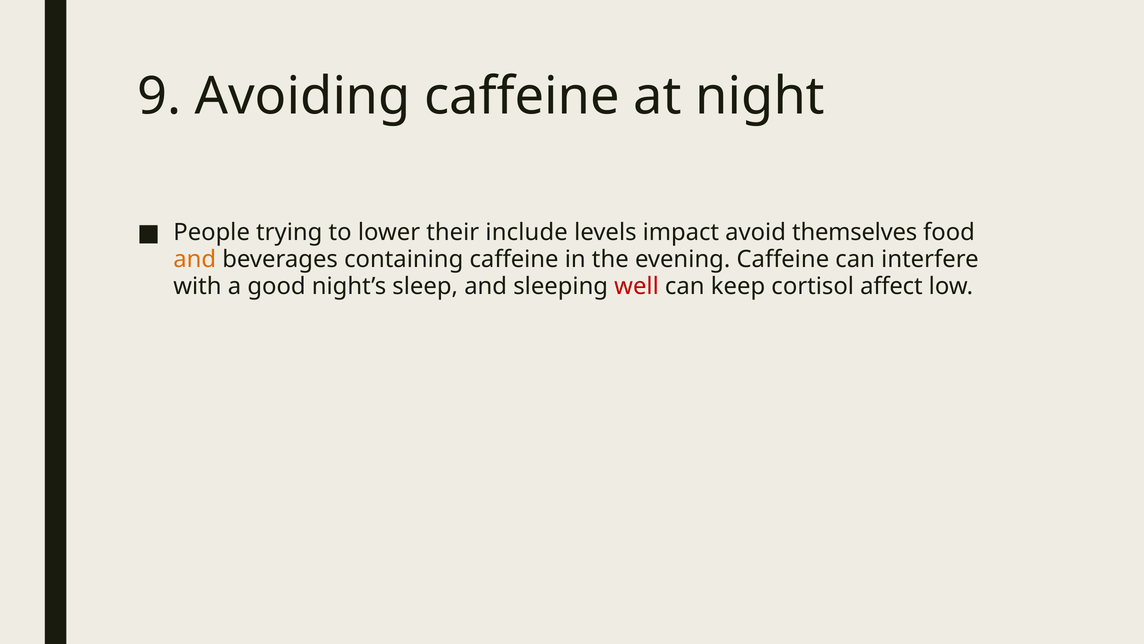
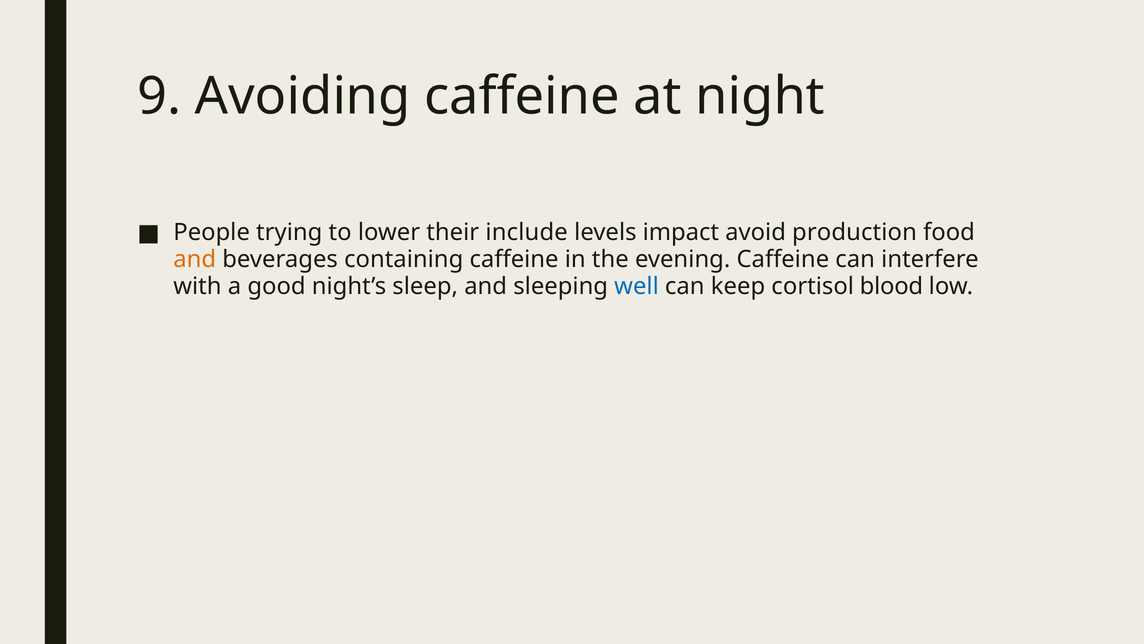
themselves: themselves -> production
well colour: red -> blue
affect: affect -> blood
